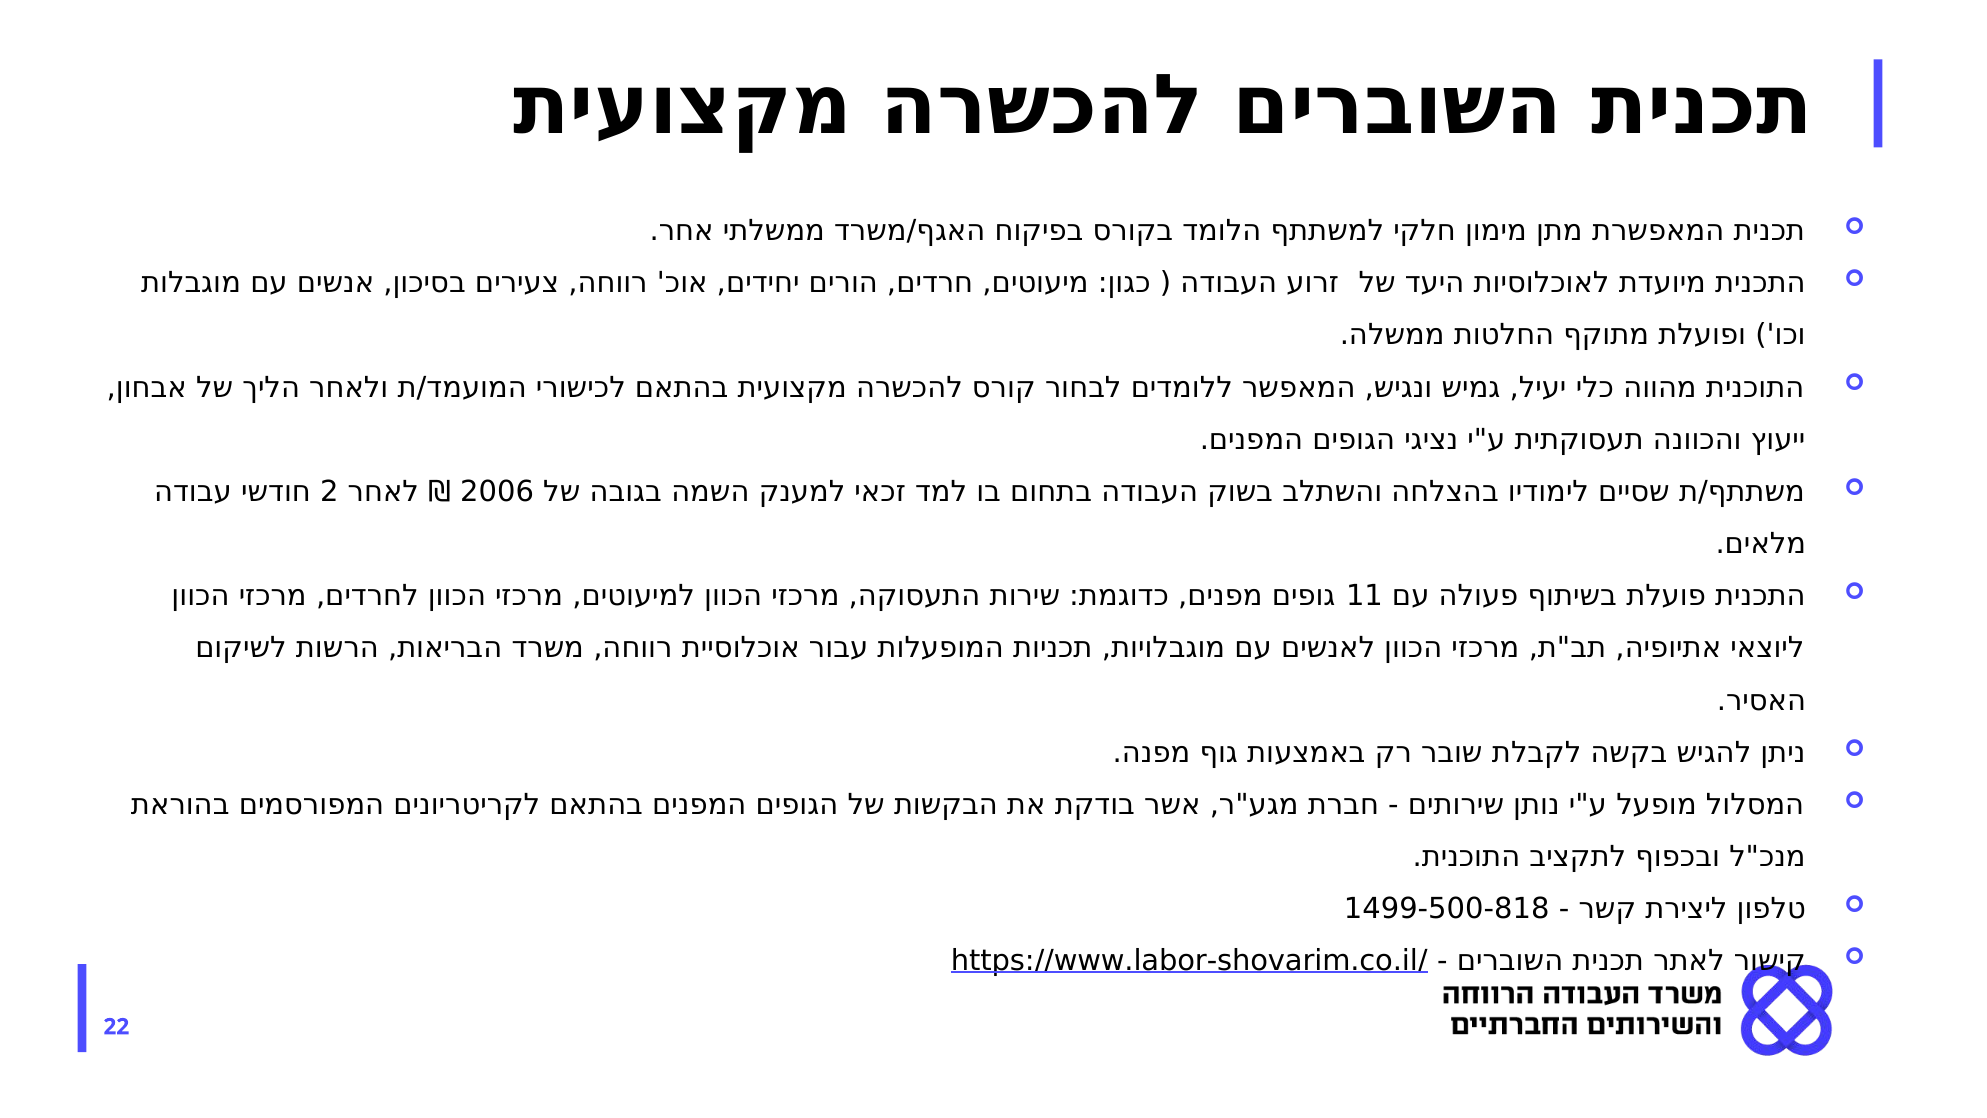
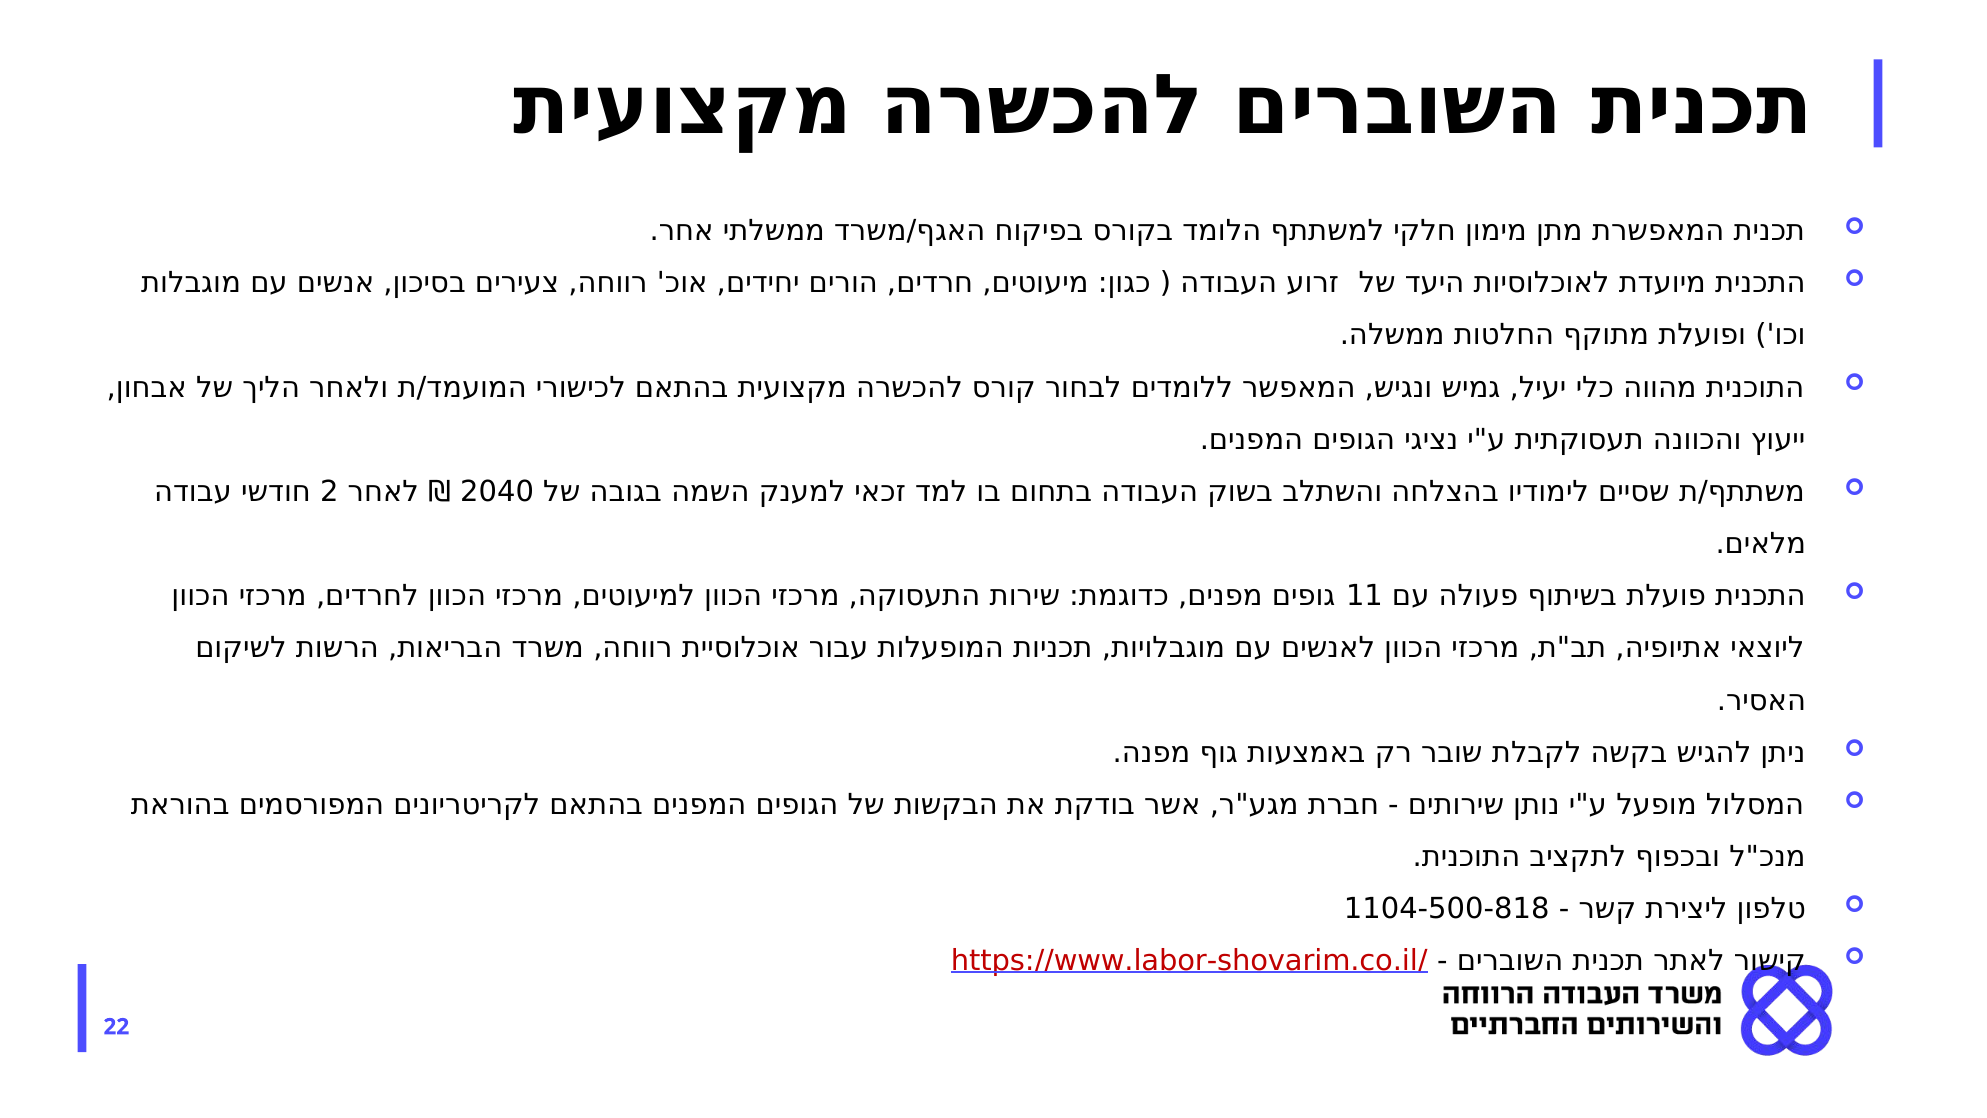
2006: 2006 -> 2040
1499-500-818: 1499-500-818 -> 1104-500-818
https://www.labor-shovarim.co.il/ colour: black -> red
